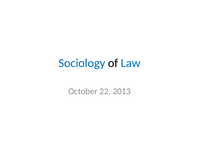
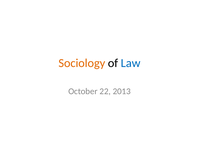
Sociology colour: blue -> orange
